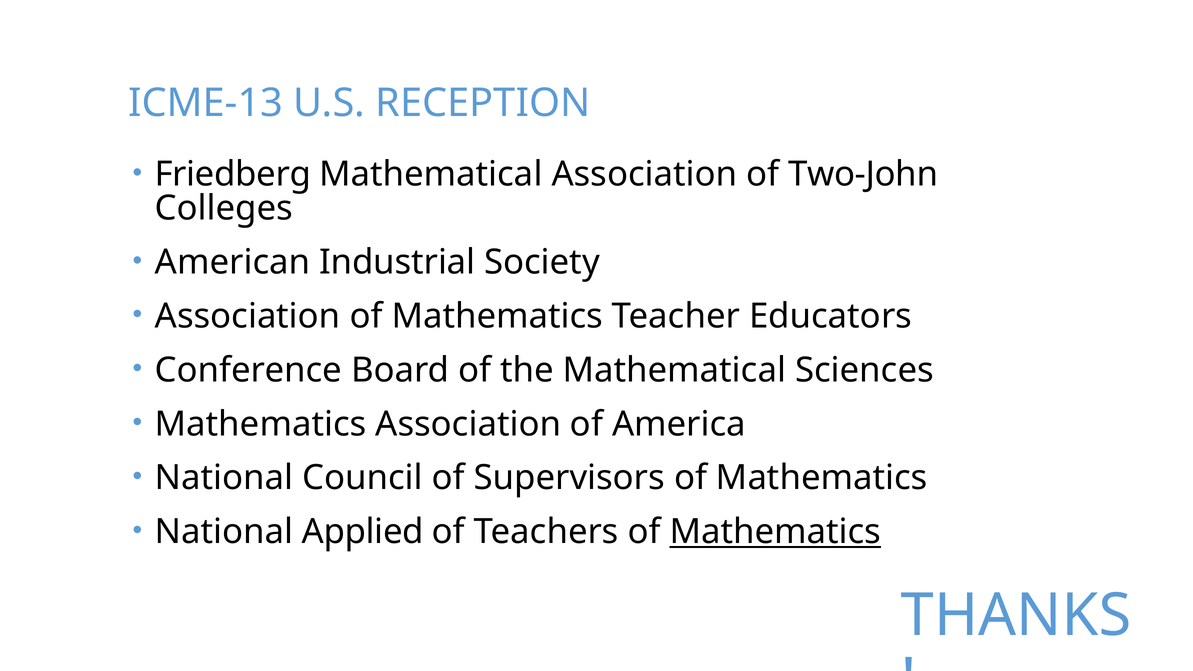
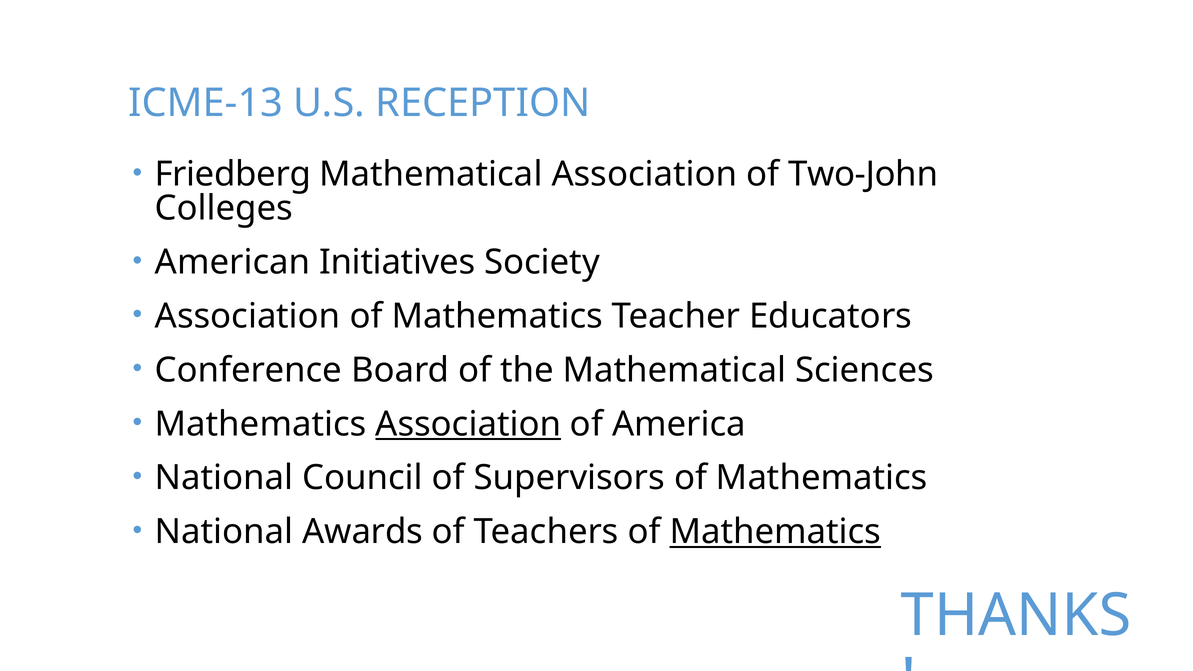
Industrial: Industrial -> Initiatives
Association at (468, 424) underline: none -> present
Applied: Applied -> Awards
